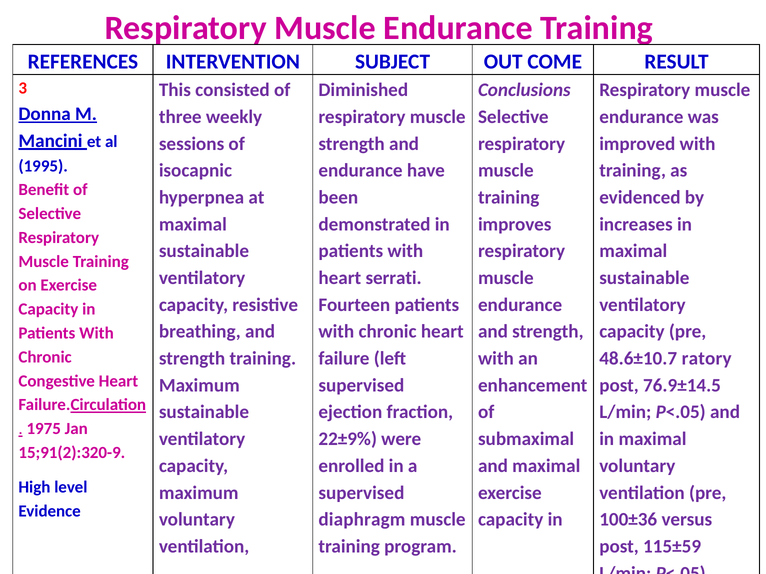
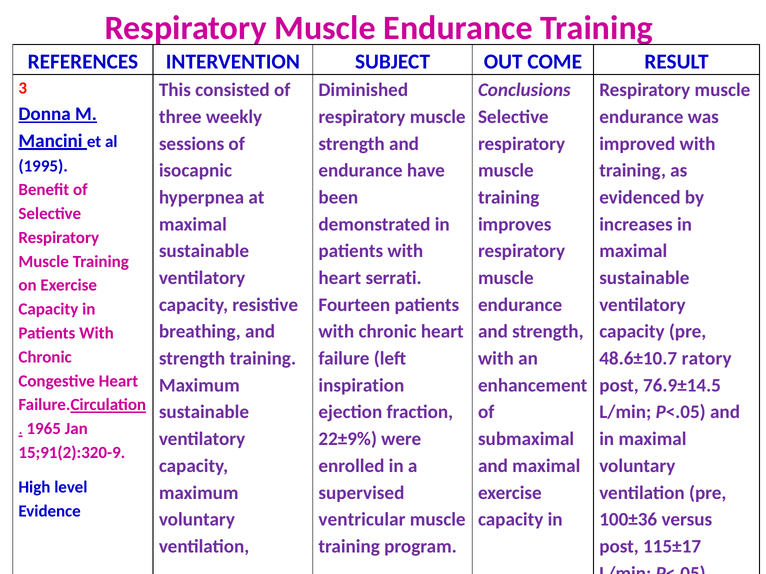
supervised at (361, 386): supervised -> inspiration
1975: 1975 -> 1965
diaphragm: diaphragm -> ventricular
115±59: 115±59 -> 115±17
